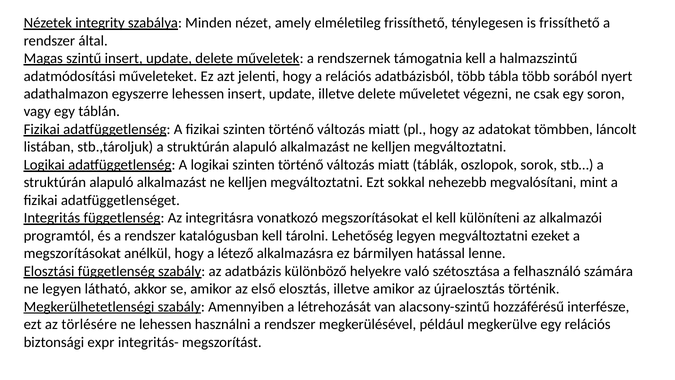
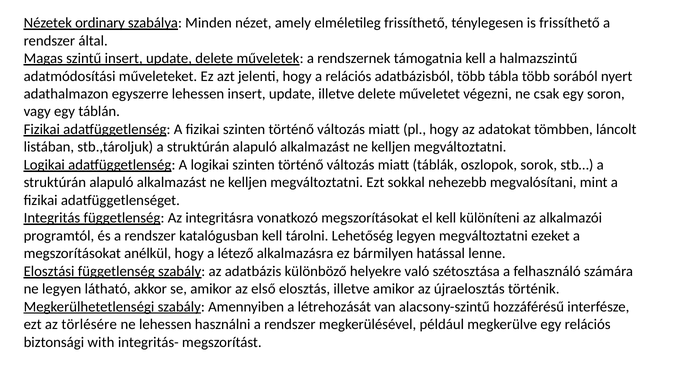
integrity: integrity -> ordinary
expr: expr -> with
